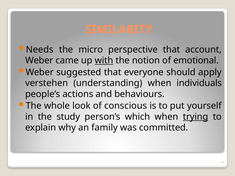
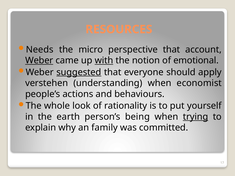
SIMILARITY: SIMILARITY -> RESOURCES
Weber at (39, 61) underline: none -> present
suggested underline: none -> present
individuals: individuals -> economist
conscious: conscious -> rationality
study: study -> earth
which: which -> being
